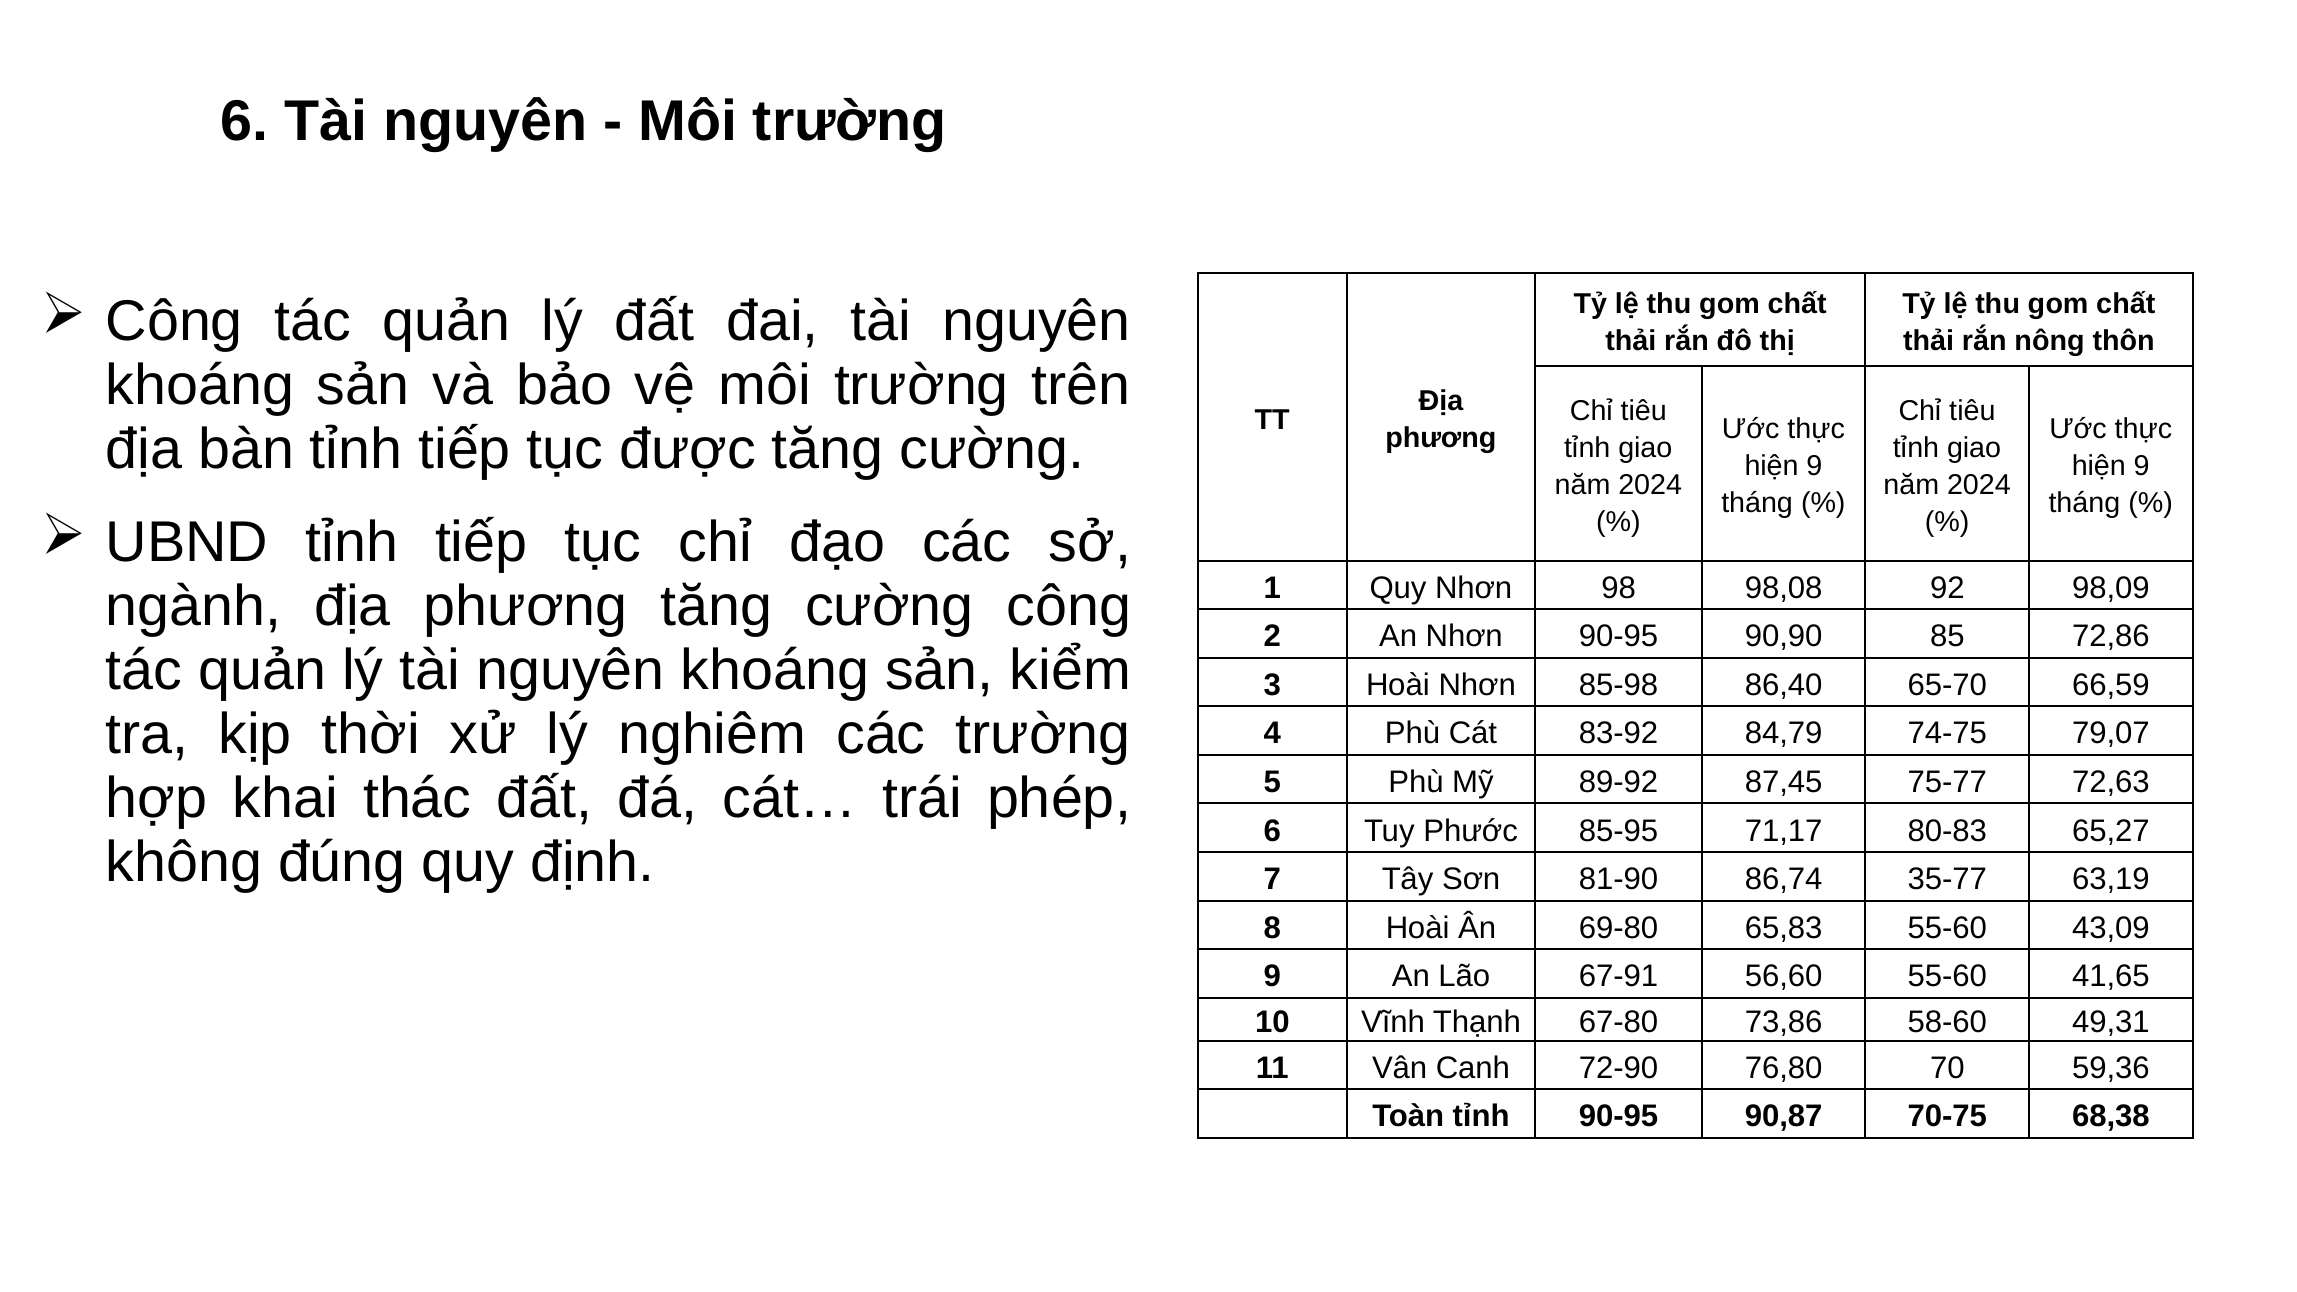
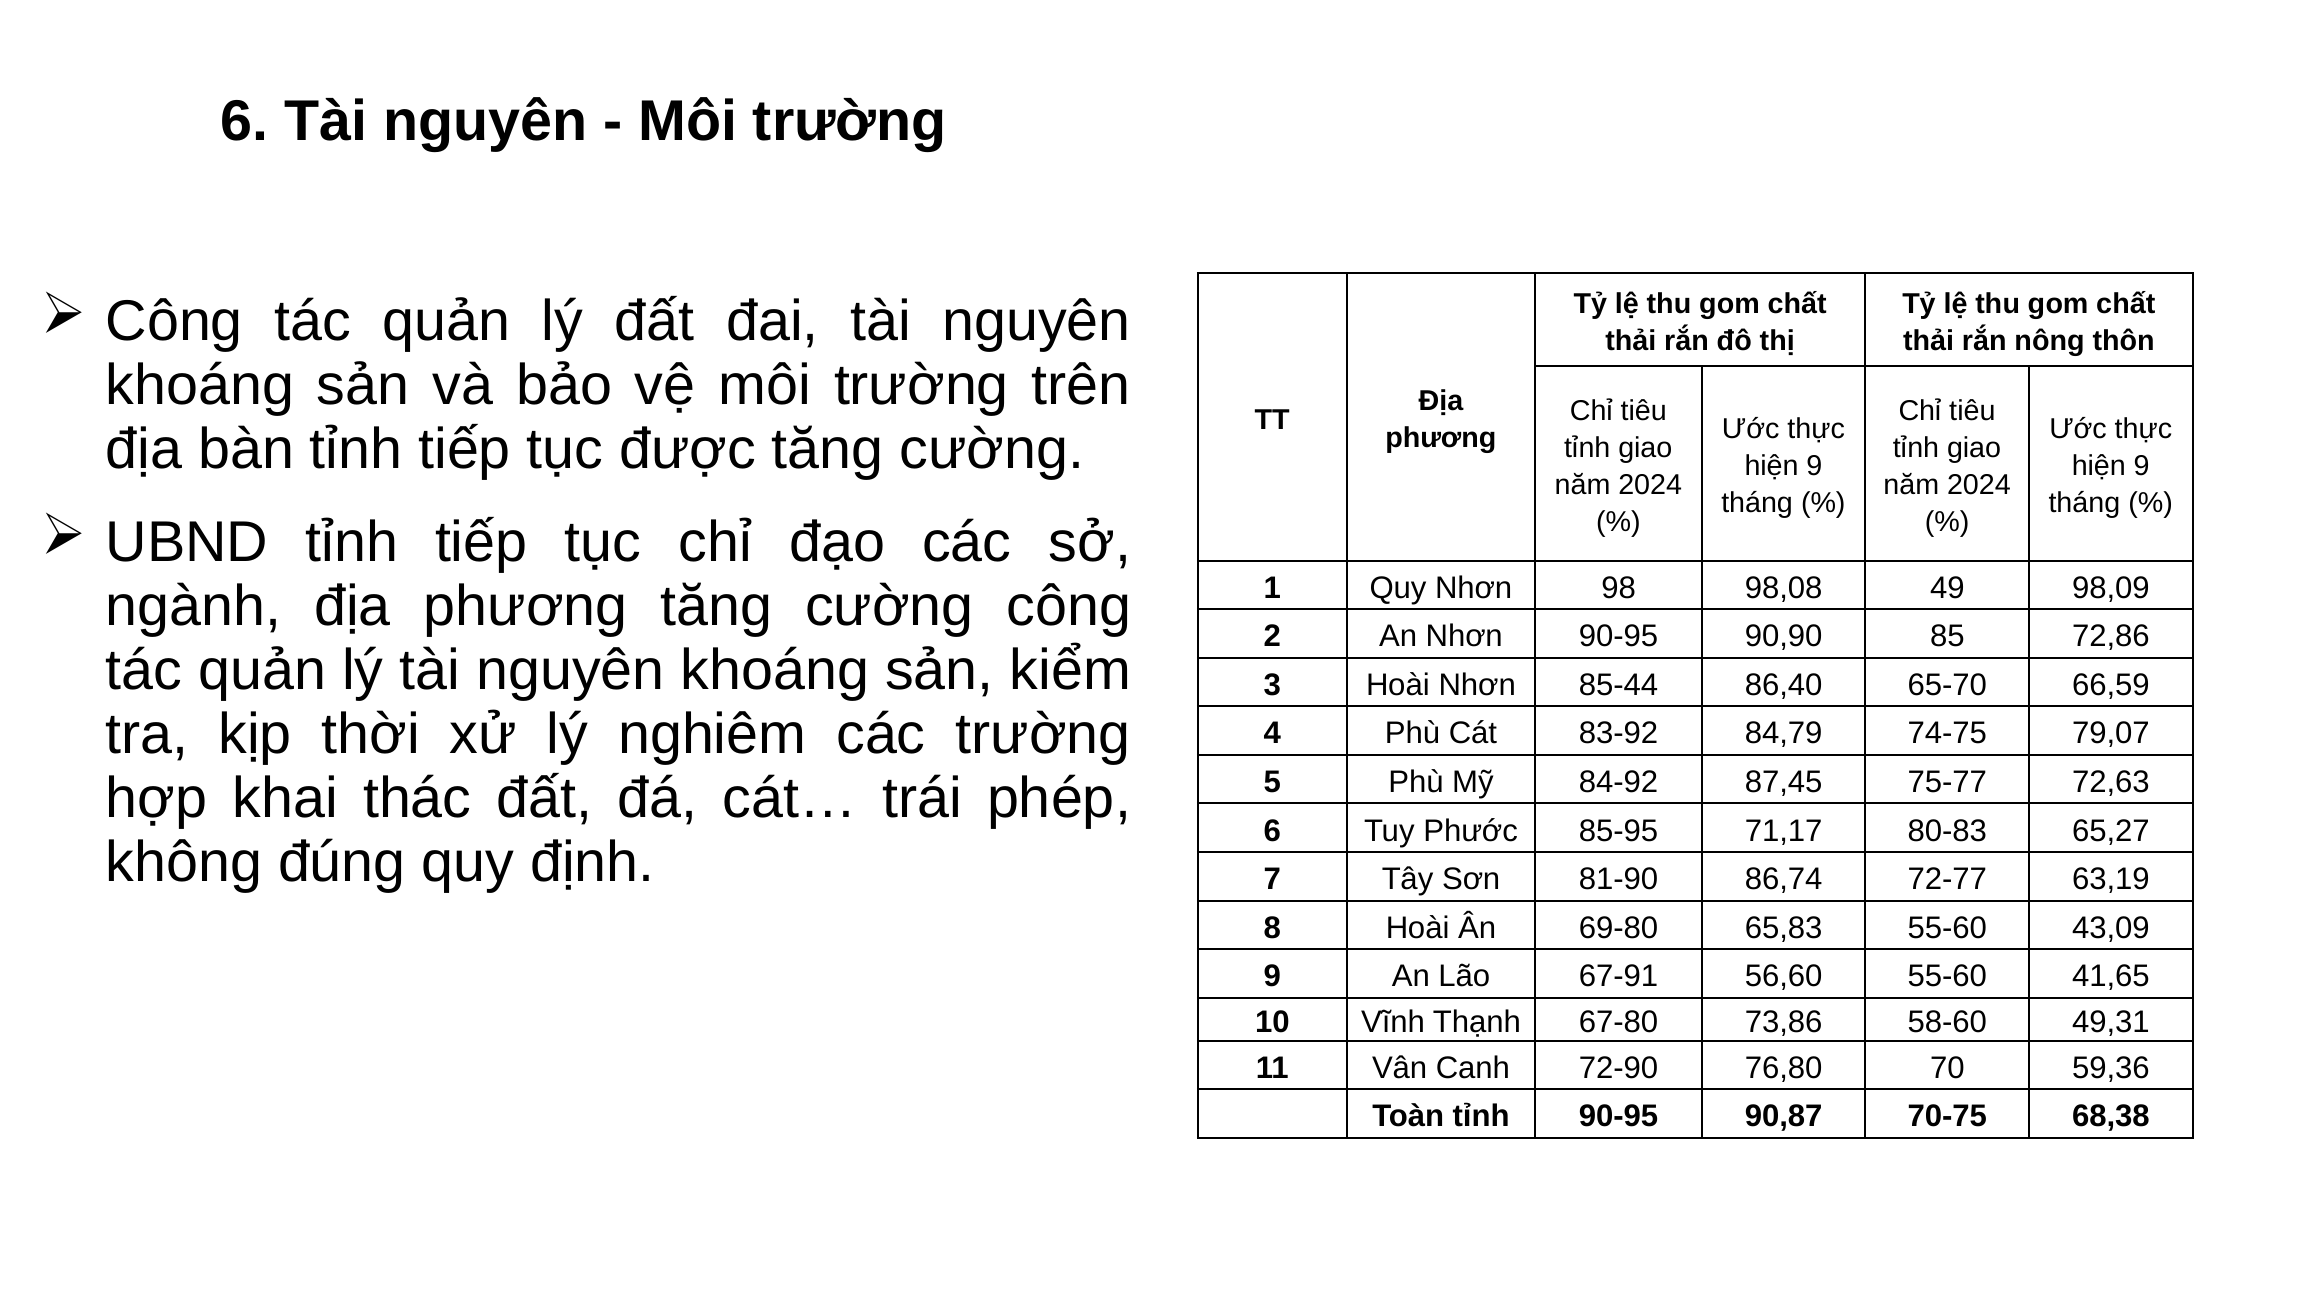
92: 92 -> 49
85-98: 85-98 -> 85-44
89-92: 89-92 -> 84-92
35-77: 35-77 -> 72-77
